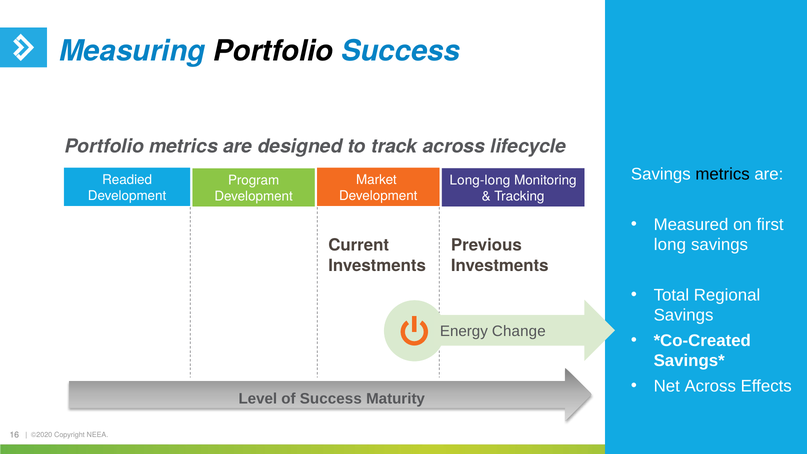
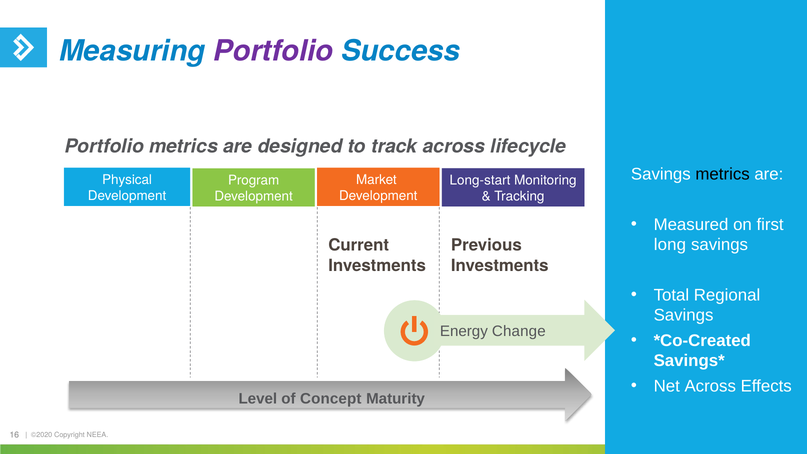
Portfolio at (273, 51) colour: black -> purple
Readied: Readied -> Physical
Long-long: Long-long -> Long-start
of Success: Success -> Concept
